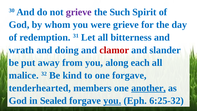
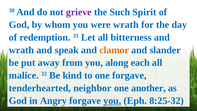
were grieve: grieve -> wrath
doing: doing -> speak
clamor colour: red -> orange
members: members -> neighbor
another underline: present -> none
Sealed: Sealed -> Angry
6:25-32: 6:25-32 -> 8:25-32
